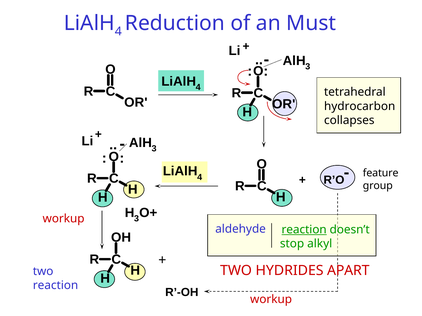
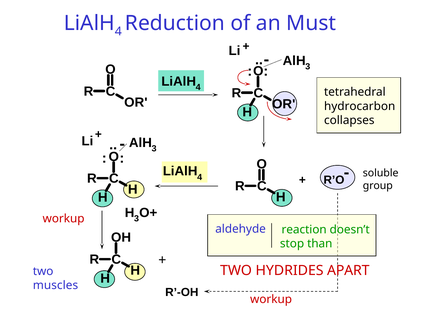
feature: feature -> soluble
reaction at (304, 230) underline: present -> none
alkyl: alkyl -> than
reaction at (56, 286): reaction -> muscles
